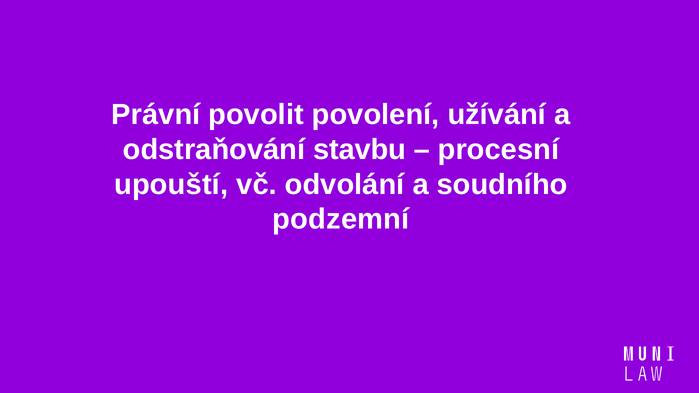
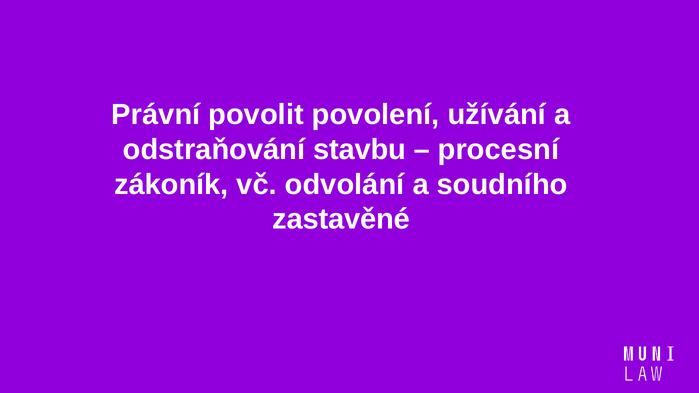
upouští: upouští -> zákoník
podzemní: podzemní -> zastavěné
